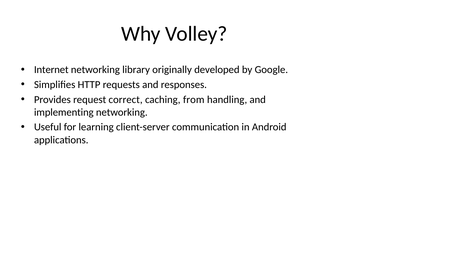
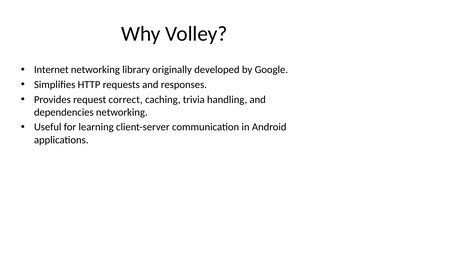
from: from -> trivia
implementing: implementing -> dependencies
